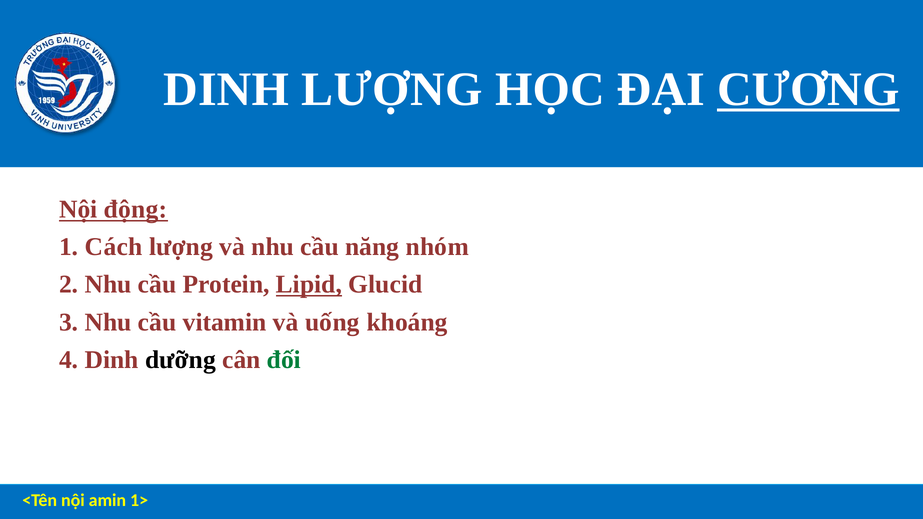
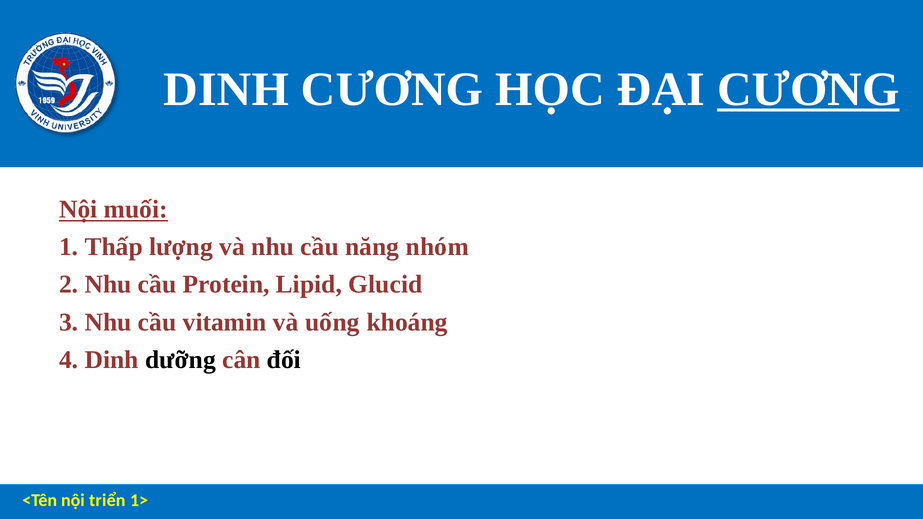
DINH LƯỢNG: LƯỢNG -> CƯƠNG
động: động -> muối
Cách: Cách -> Thấp
Lipid underline: present -> none
đối colour: green -> black
amin: amin -> triển
